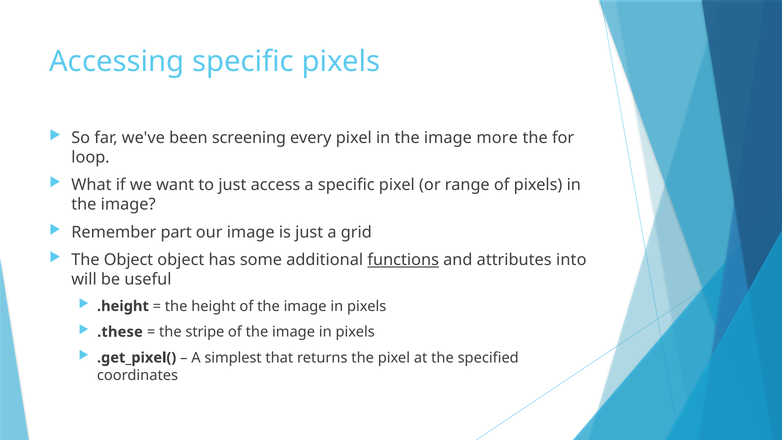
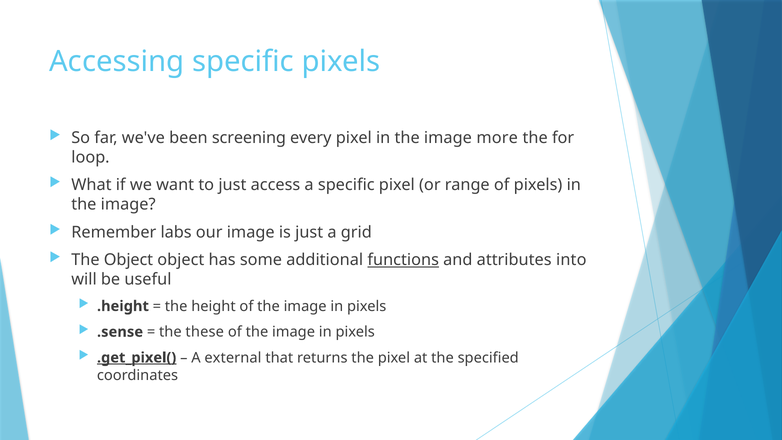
part: part -> labs
.these: .these -> .sense
stripe: stripe -> these
.get_pixel( underline: none -> present
simplest: simplest -> external
